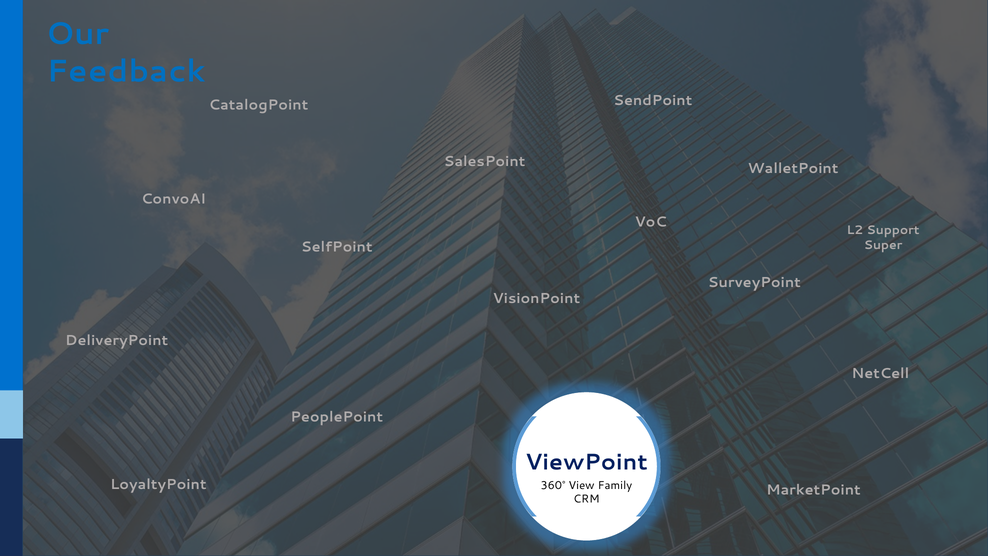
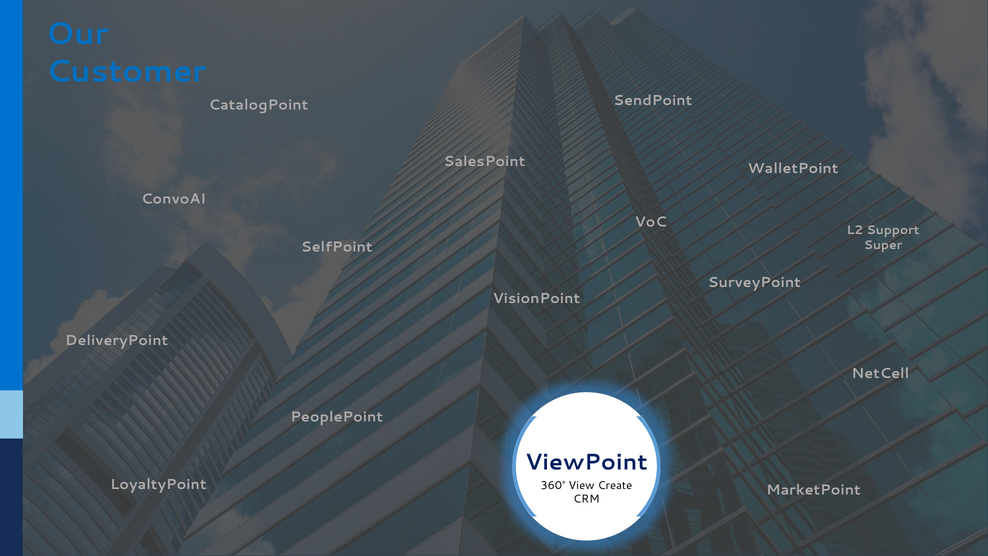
Feedback: Feedback -> Customer
Family: Family -> Create
